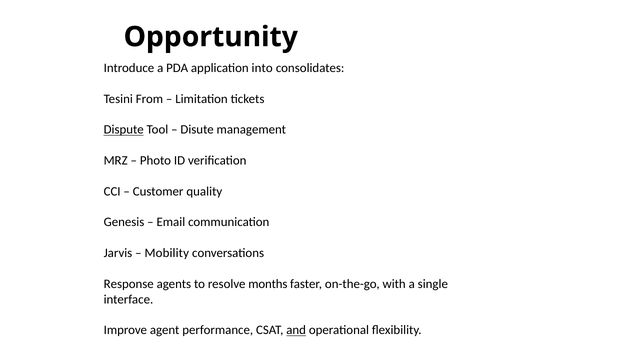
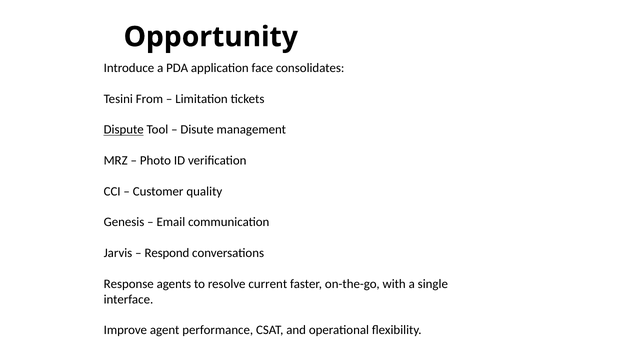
into: into -> face
Mobility: Mobility -> Respond
months: months -> current
and underline: present -> none
